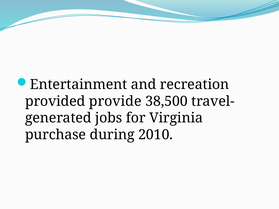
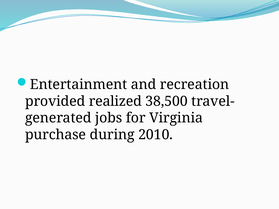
provide: provide -> realized
